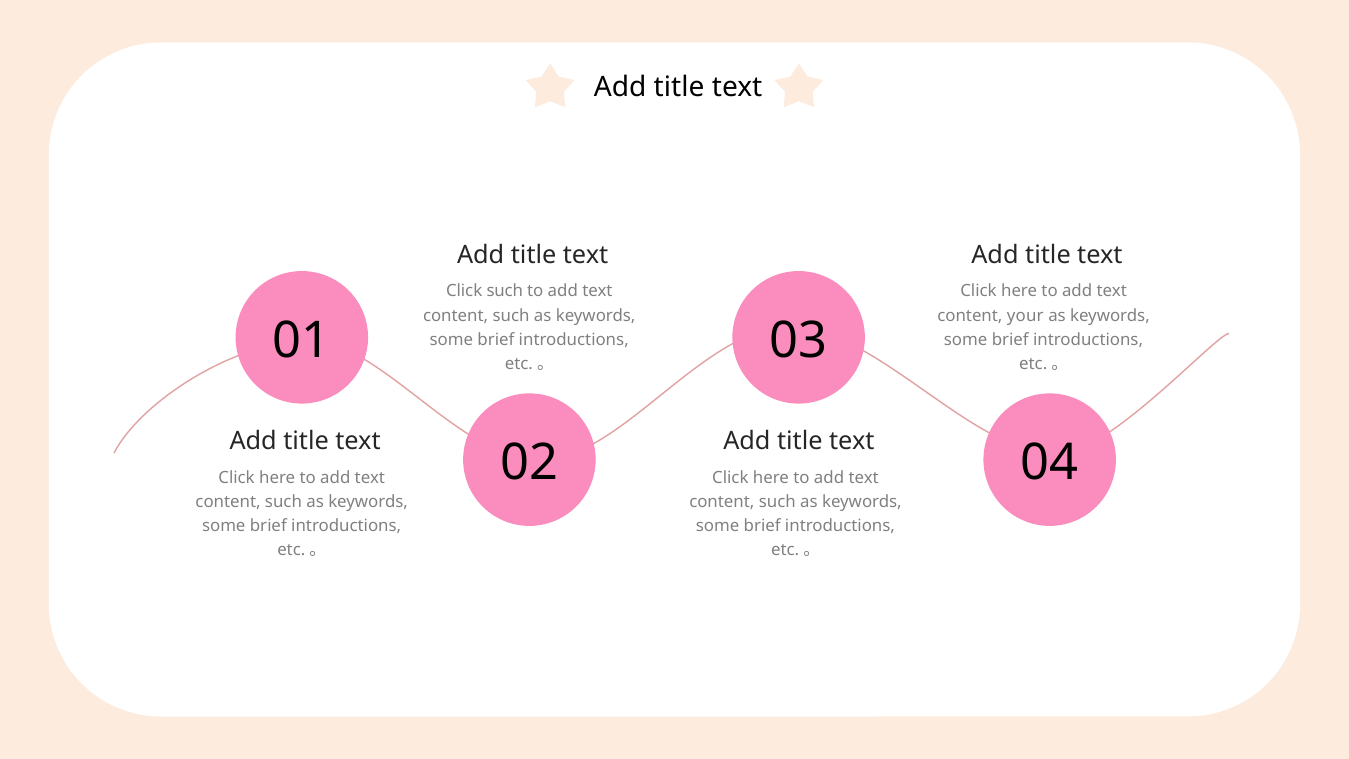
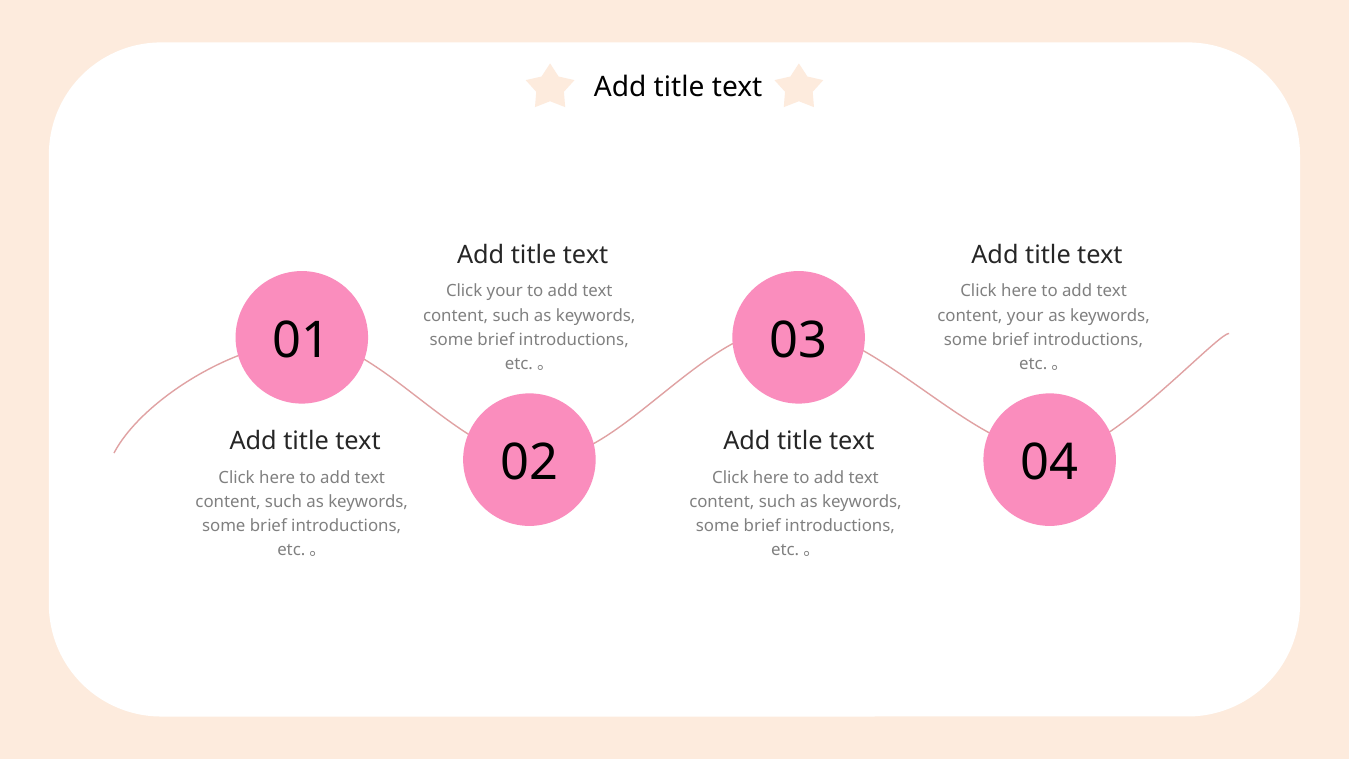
Click such: such -> your
